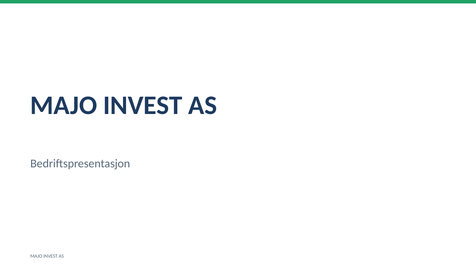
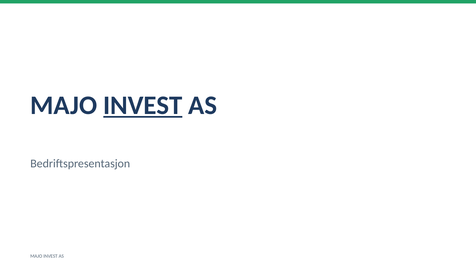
INVEST at (143, 106) underline: none -> present
